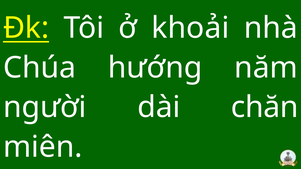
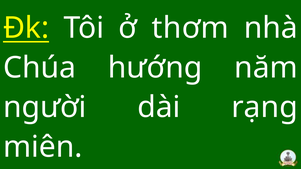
khoải: khoải -> thơm
chăn: chăn -> rạng
